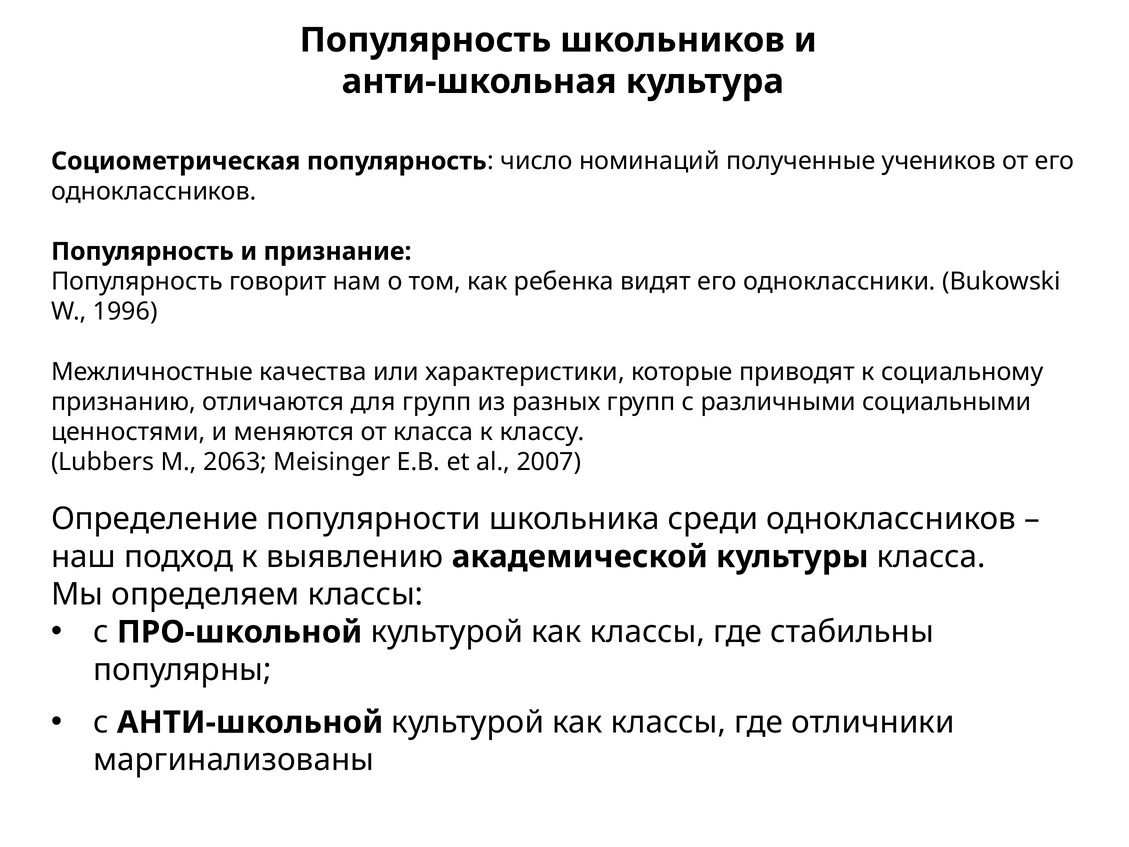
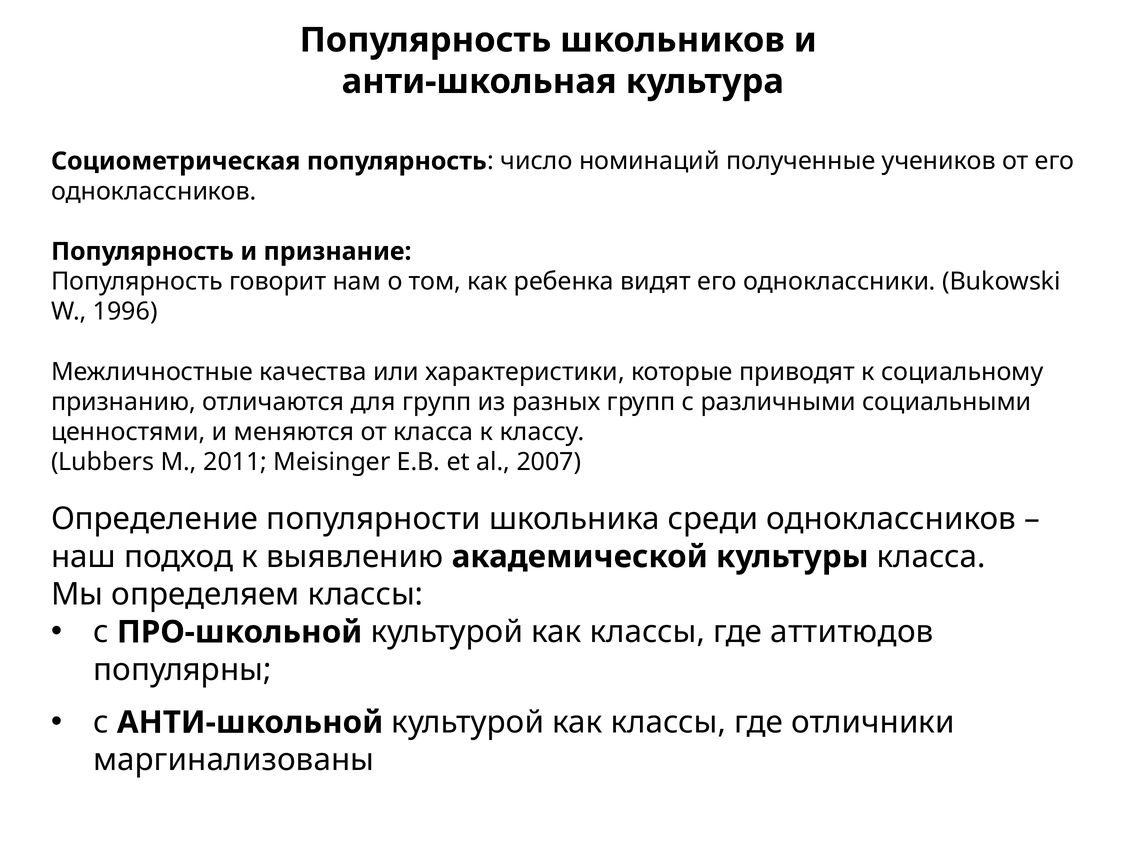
2063: 2063 -> 2011
стабильны: стабильны -> аттитюдов
